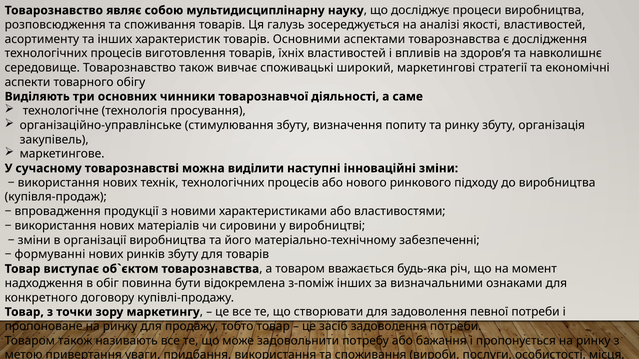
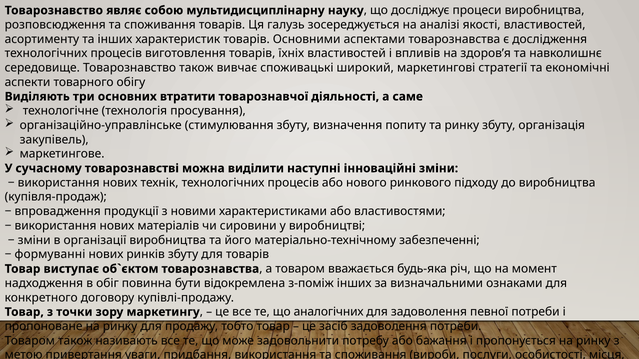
чинники: чинники -> втратити
створювати: створювати -> аналогічних
